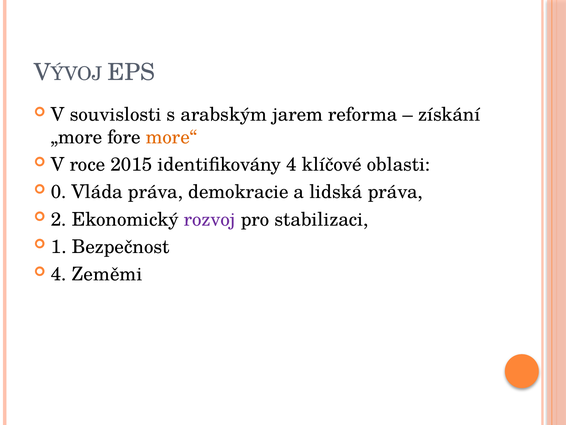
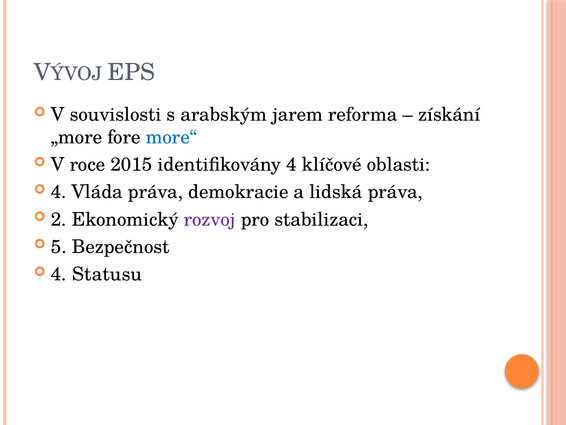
more“ colour: orange -> blue
0 at (59, 192): 0 -> 4
1: 1 -> 5
Zeměmi: Zeměmi -> Statusu
